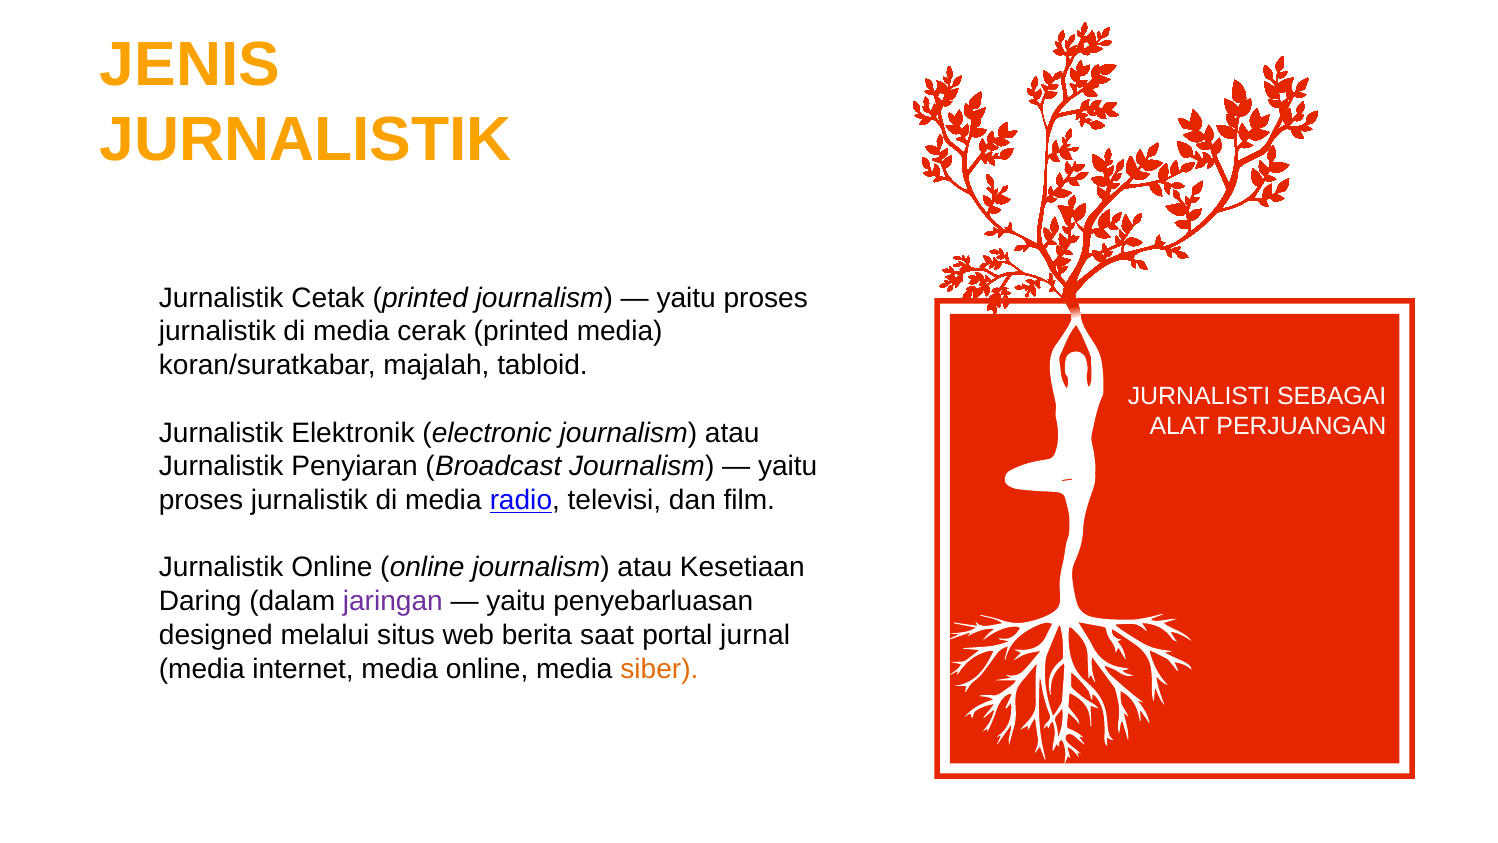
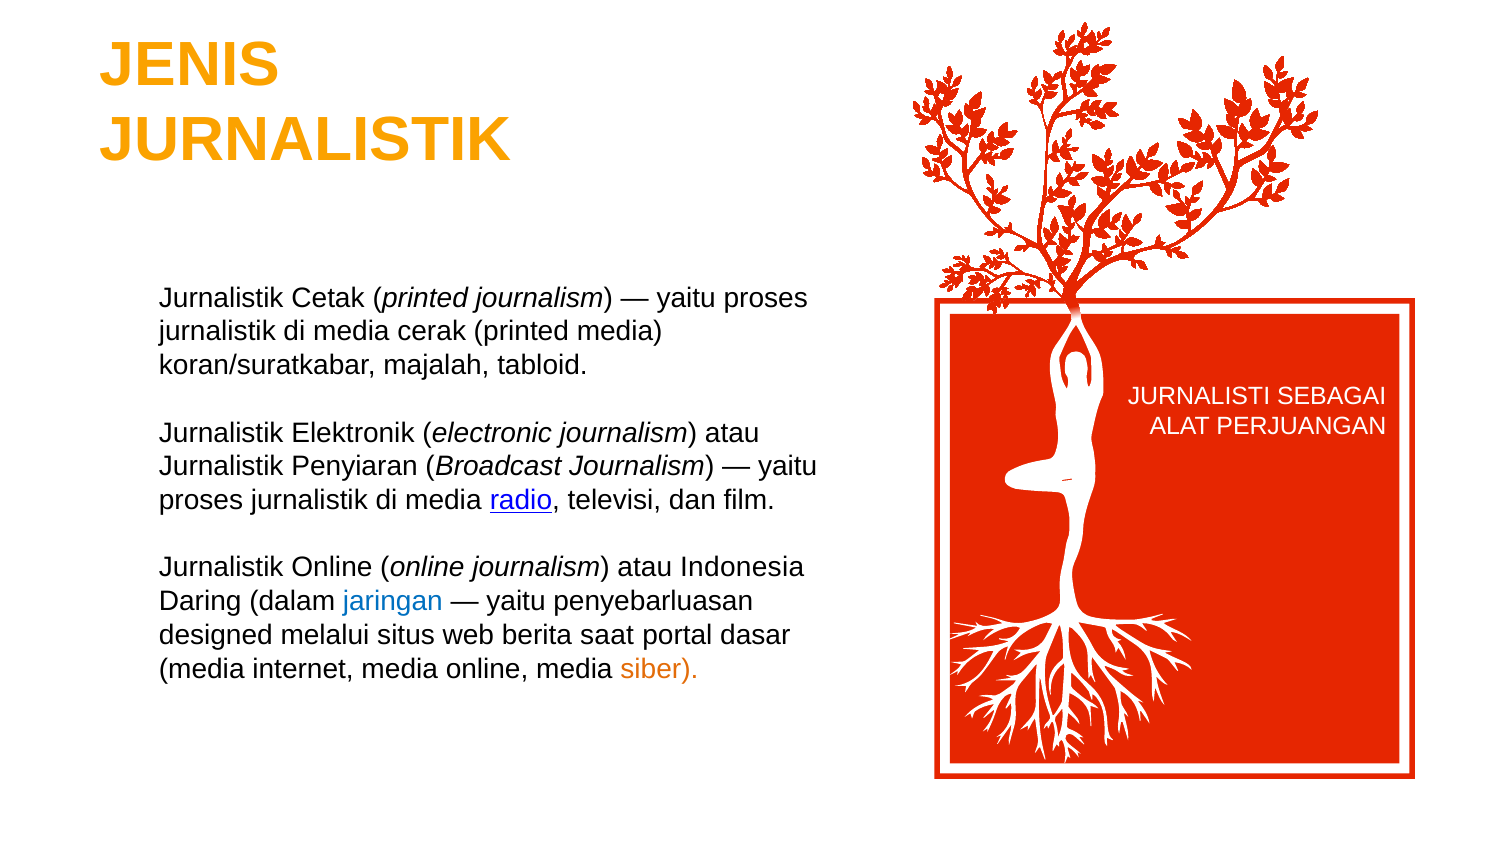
Kesetiaan: Kesetiaan -> Indonesia
jaringan colour: purple -> blue
jurnal: jurnal -> dasar
